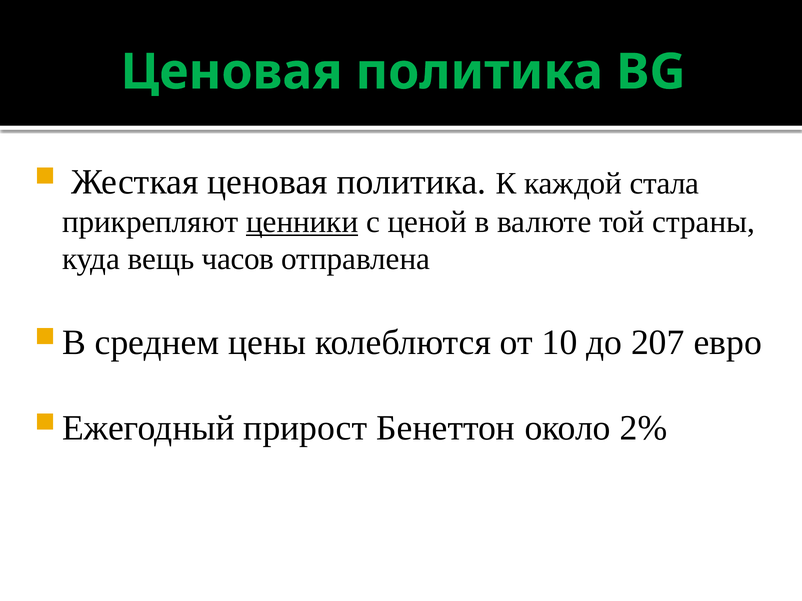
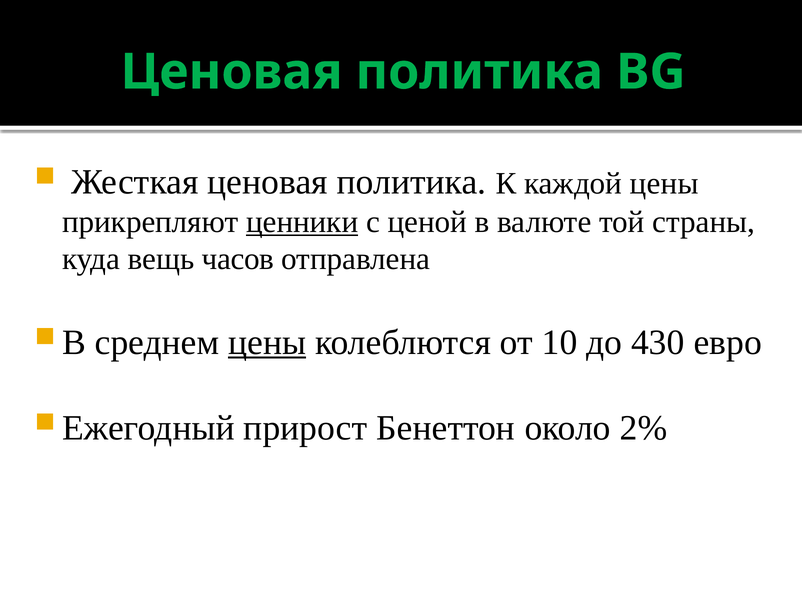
каждой стала: стала -> цены
цены at (267, 343) underline: none -> present
207: 207 -> 430
